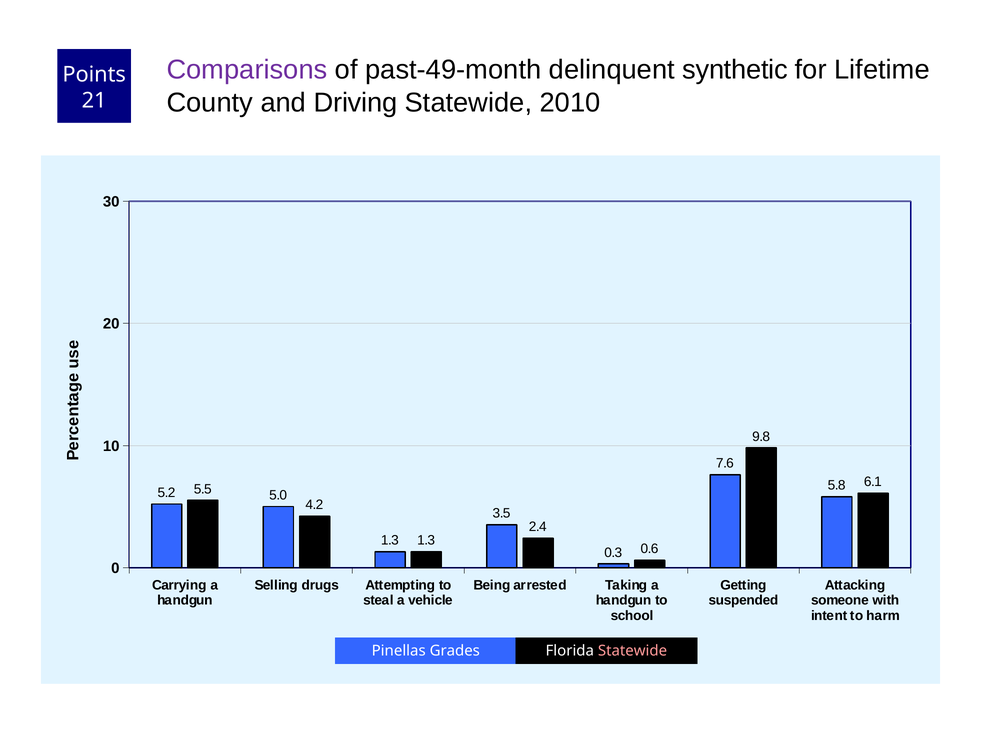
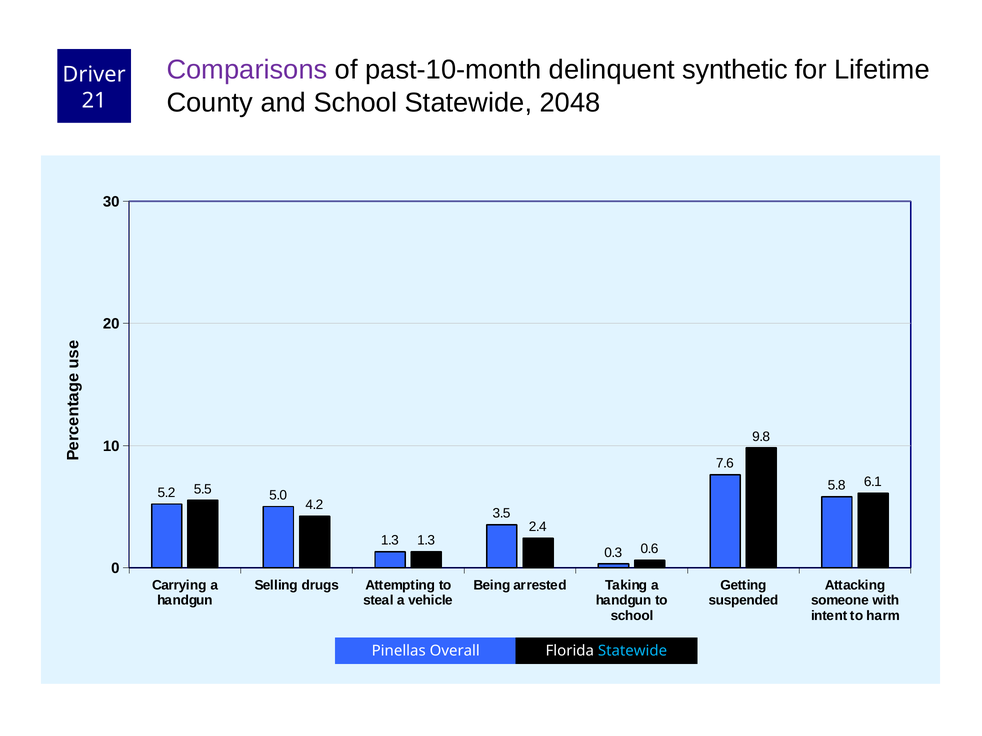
past-49-month: past-49-month -> past-10-month
Points: Points -> Driver
and Driving: Driving -> School
2010: 2010 -> 2048
Grades: Grades -> Overall
Statewide at (633, 651) colour: pink -> light blue
